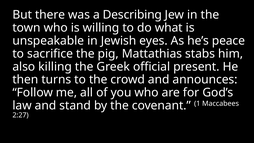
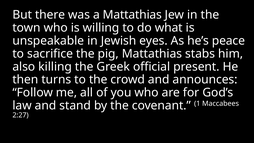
a Describing: Describing -> Mattathias
